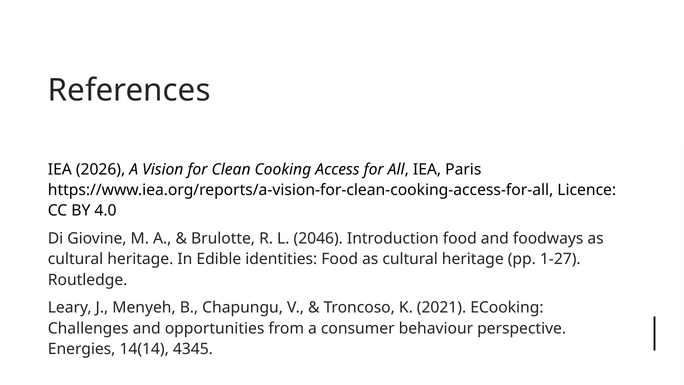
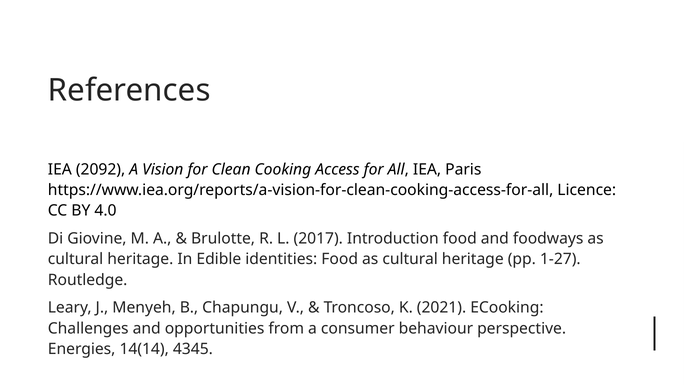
2026: 2026 -> 2092
2046: 2046 -> 2017
